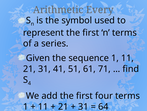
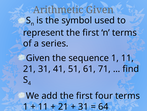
Arithmetic Every: Every -> Given
